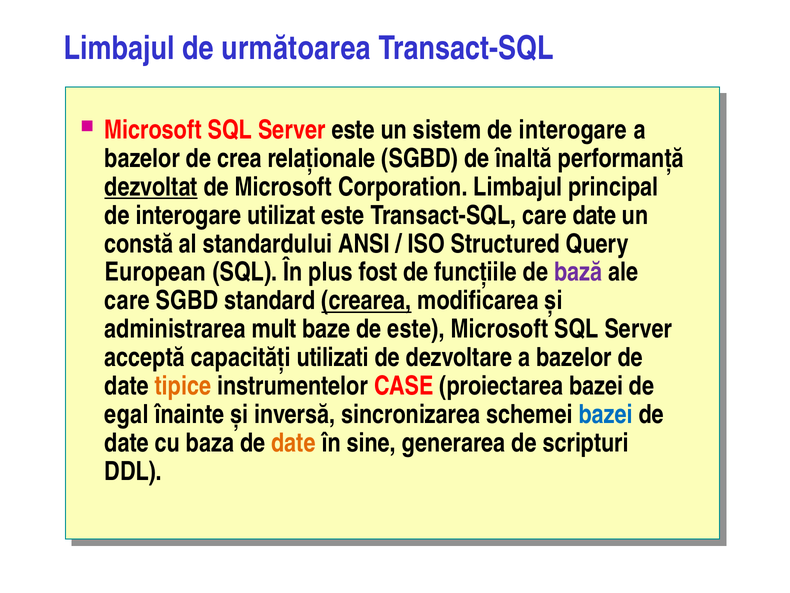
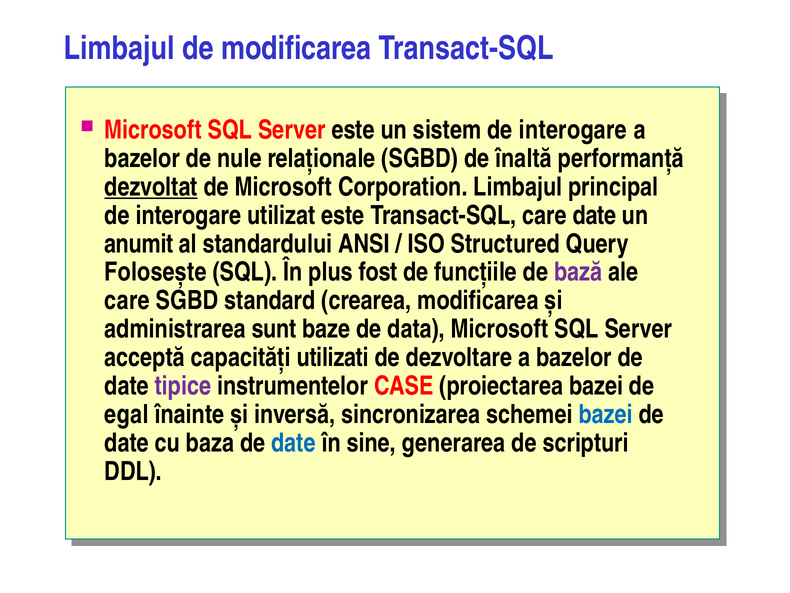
de următoarea: următoarea -> modificarea
crea: crea -> nule
constă: constă -> anumit
European: European -> Folosește
crearea underline: present -> none
mult: mult -> sunt
de este: este -> data
tipice colour: orange -> purple
date at (293, 443) colour: orange -> blue
